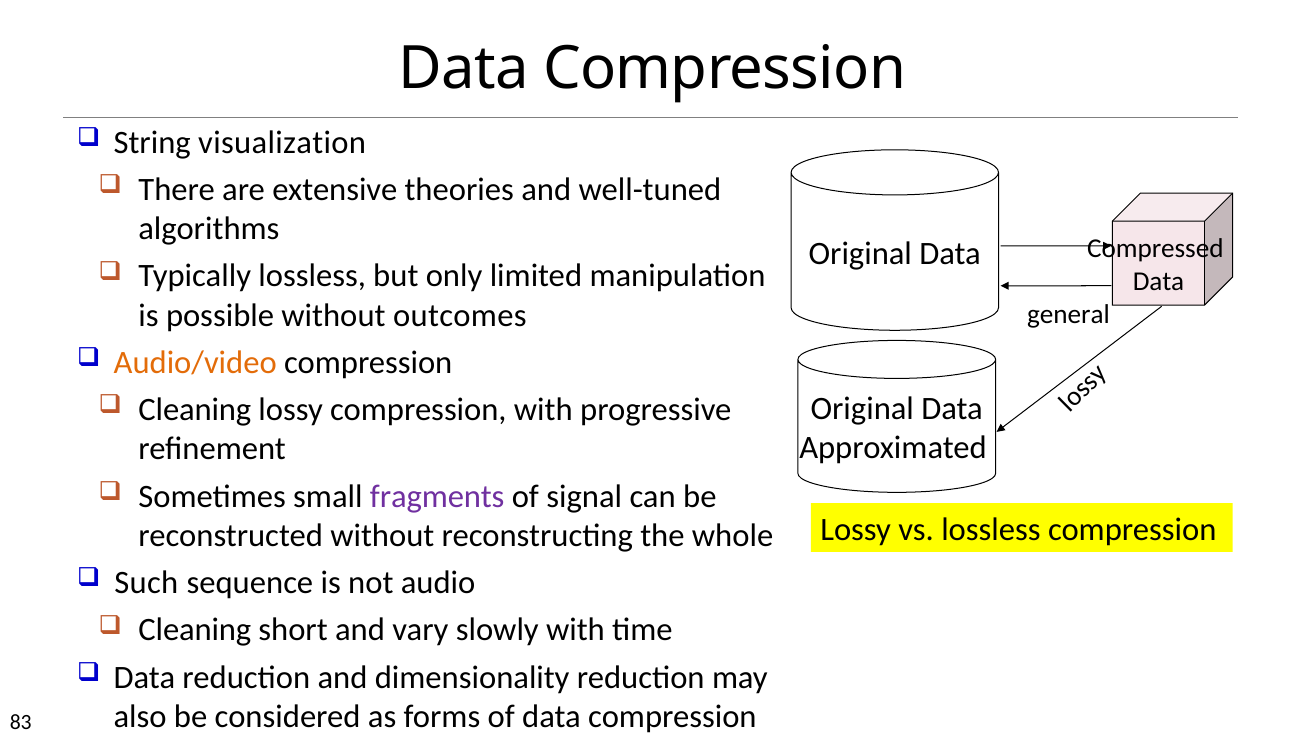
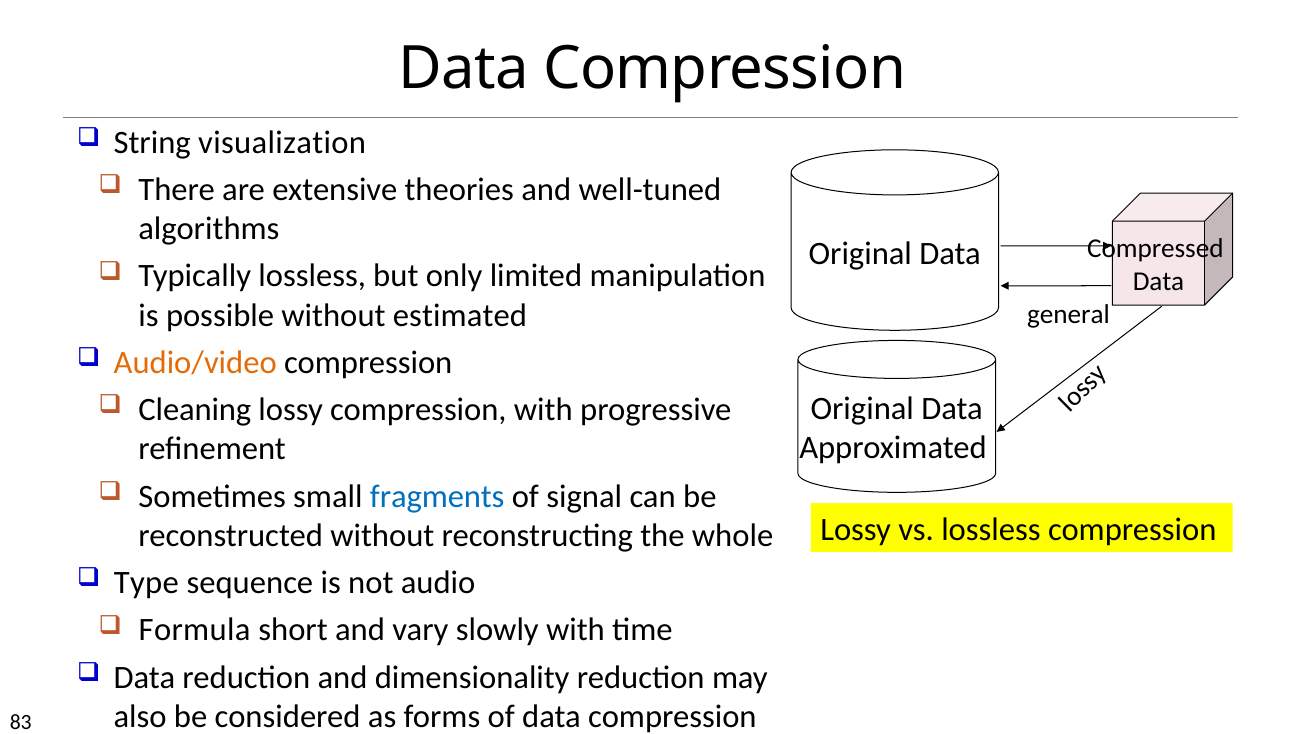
outcomes: outcomes -> estimated
fragments colour: purple -> blue
Such: Such -> Type
Cleaning at (195, 630): Cleaning -> Formula
